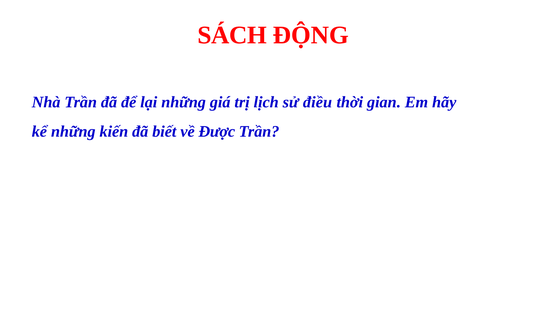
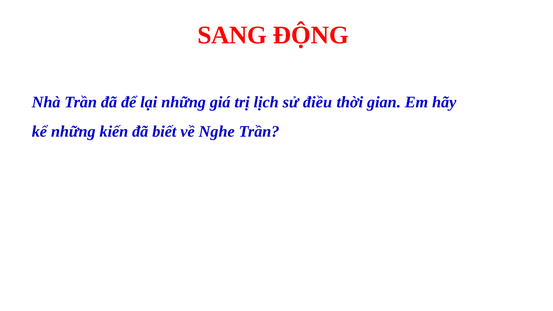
SÁCH: SÁCH -> SANG
Được: Được -> Nghe
